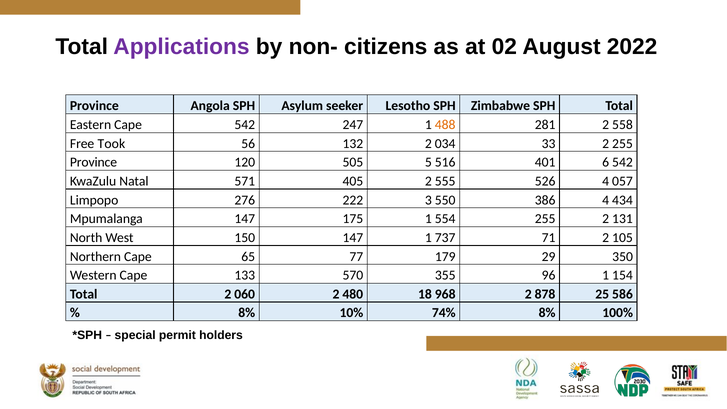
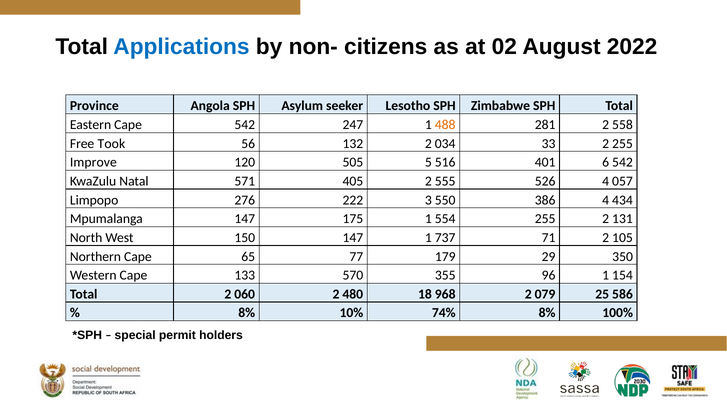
Applications colour: purple -> blue
Province at (93, 162): Province -> Improve
878: 878 -> 079
